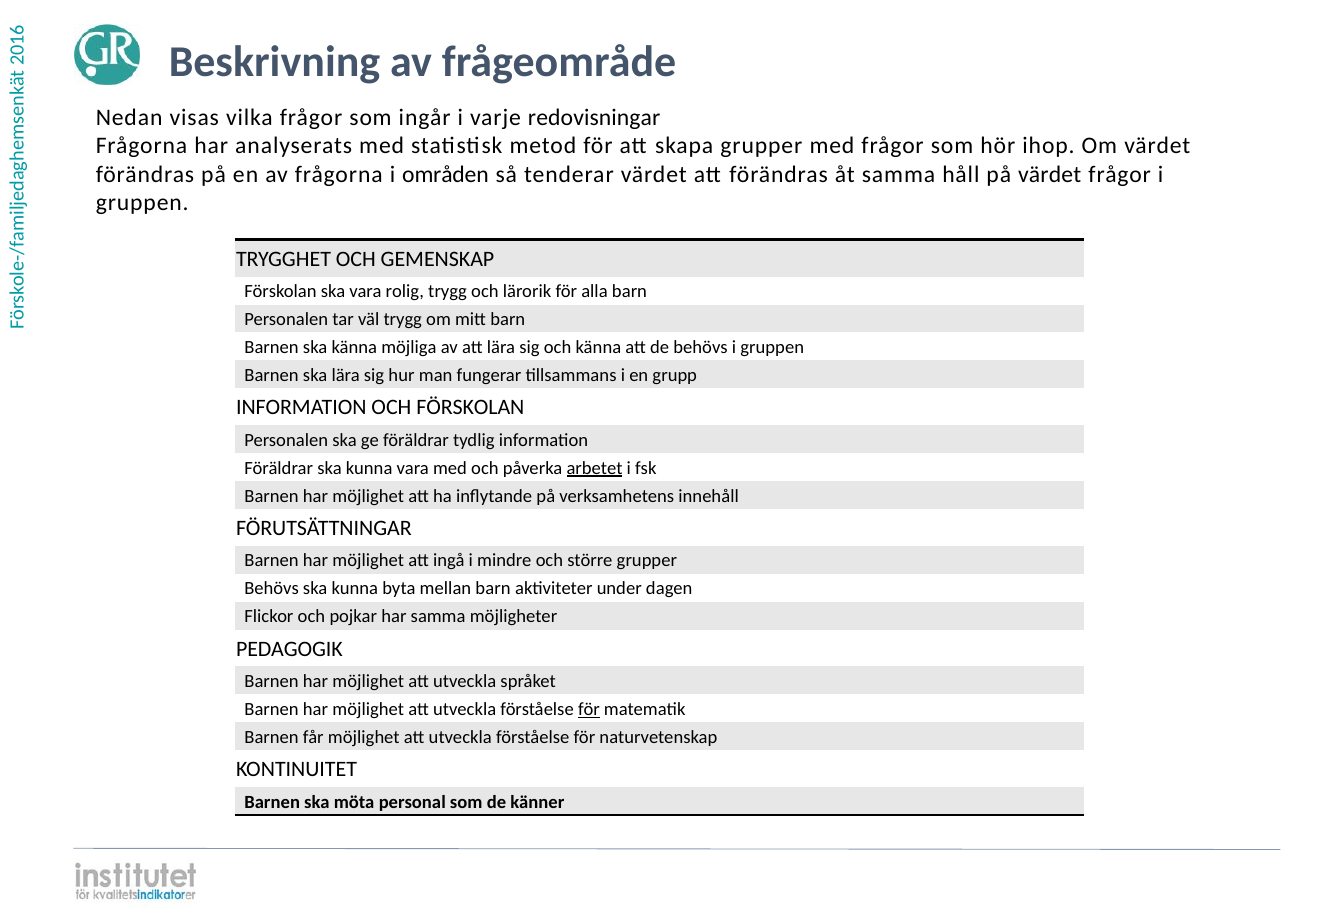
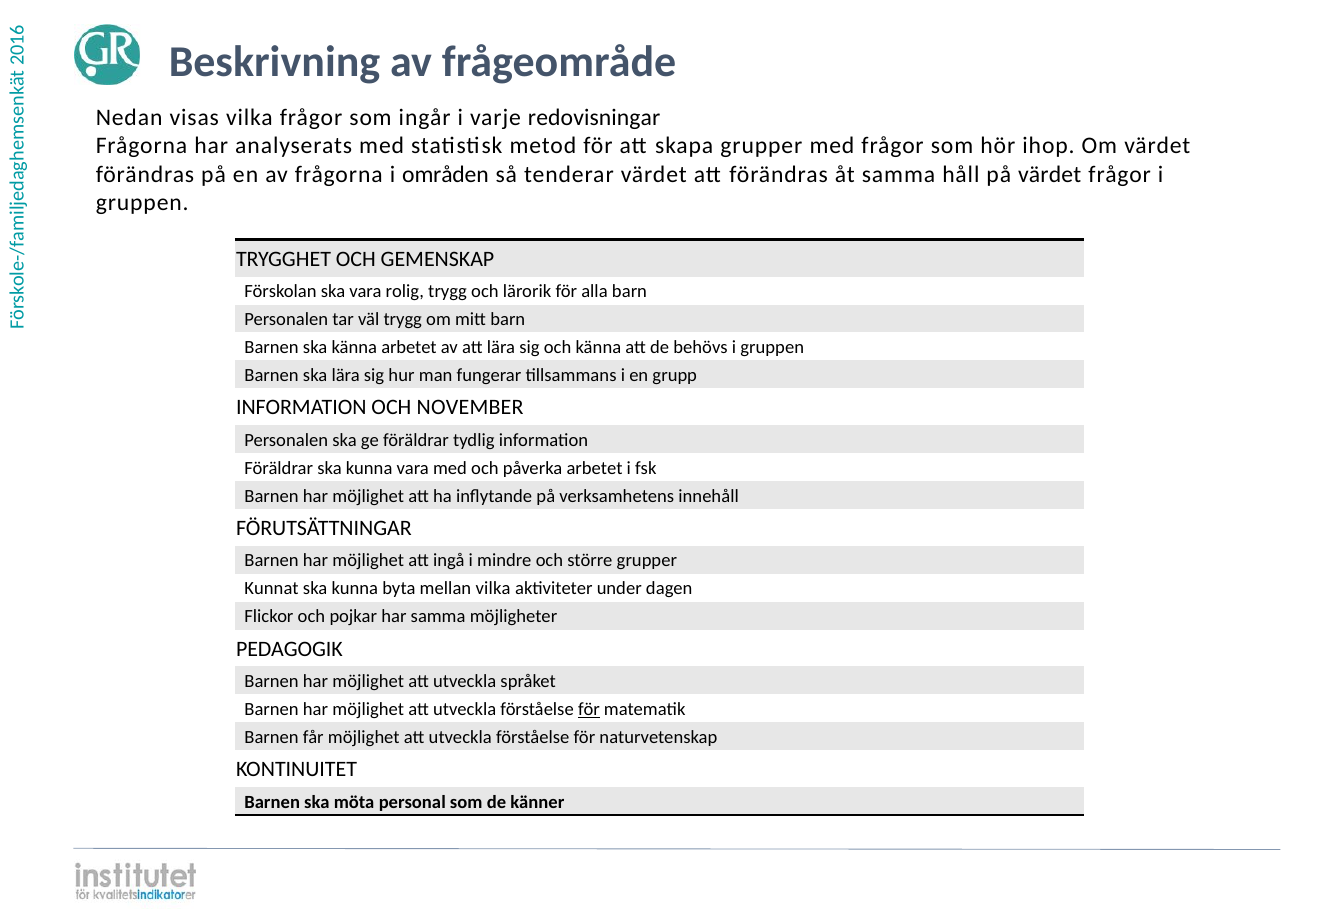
känna möjliga: möjliga -> arbetet
OCH FÖRSKOLAN: FÖRSKOLAN -> NOVEMBER
arbetet at (595, 468) underline: present -> none
Behövs at (272, 589): Behövs -> Kunnat
mellan barn: barn -> vilka
